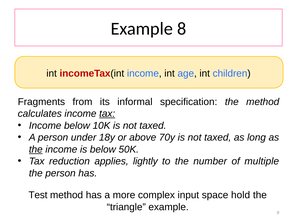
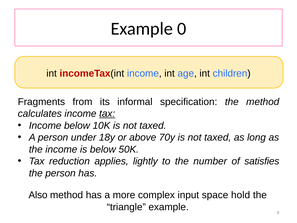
8: 8 -> 0
the at (36, 149) underline: present -> none
multiple: multiple -> satisfies
Test: Test -> Also
